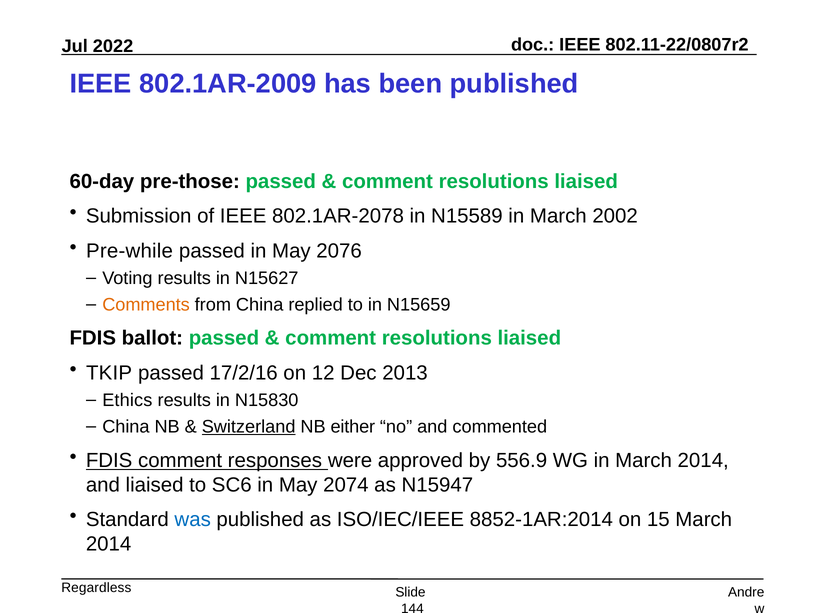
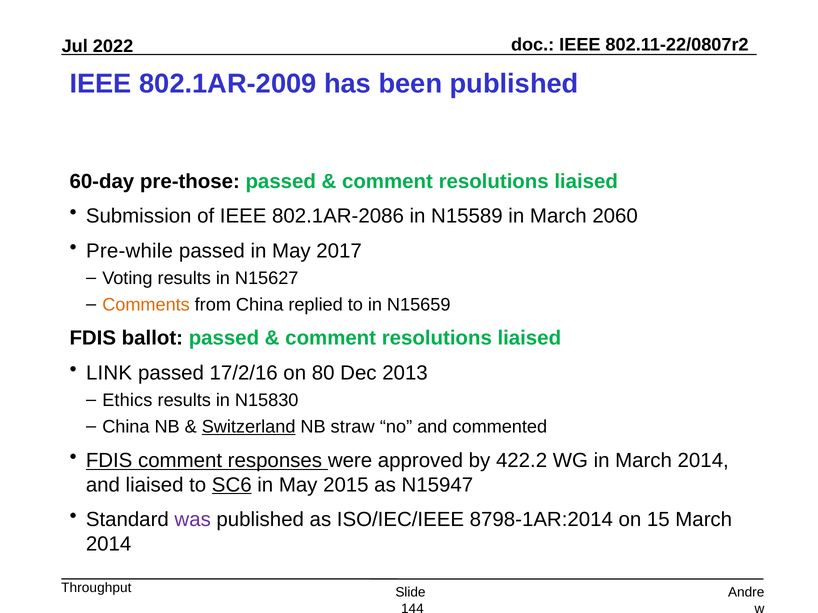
802.1AR-2078: 802.1AR-2078 -> 802.1AR-2086
2002: 2002 -> 2060
2076: 2076 -> 2017
TKIP: TKIP -> LINK
12: 12 -> 80
either: either -> straw
556.9: 556.9 -> 422.2
SC6 underline: none -> present
2074: 2074 -> 2015
was colour: blue -> purple
8852-1AR:2014: 8852-1AR:2014 -> 8798-1AR:2014
Regardless: Regardless -> Throughput
